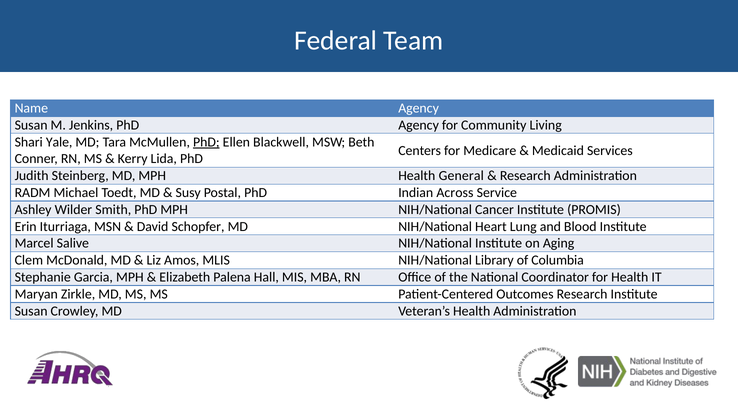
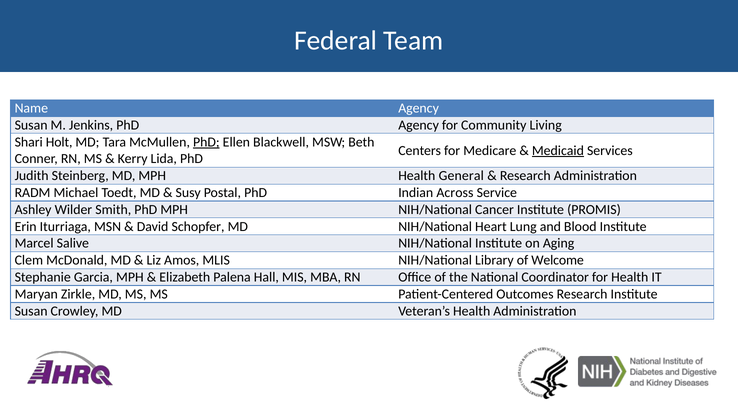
Yale: Yale -> Holt
Medicaid underline: none -> present
Columbia: Columbia -> Welcome
